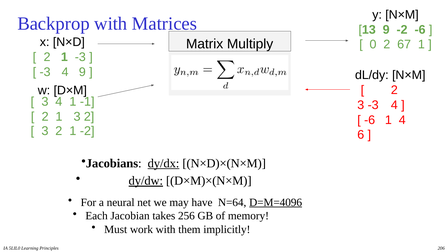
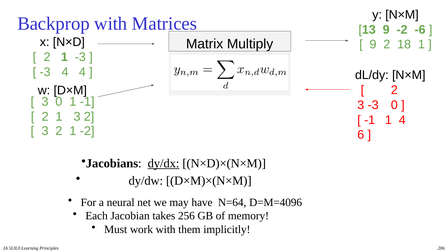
0 at (373, 45): 0 -> 9
67: 67 -> 18
4 9: 9 -> 4
3 4: 4 -> 0
3 -3 4: 4 -> 0
-6 at (370, 120): -6 -> -1
dy/dw underline: present -> none
D=M=4096 underline: present -> none
